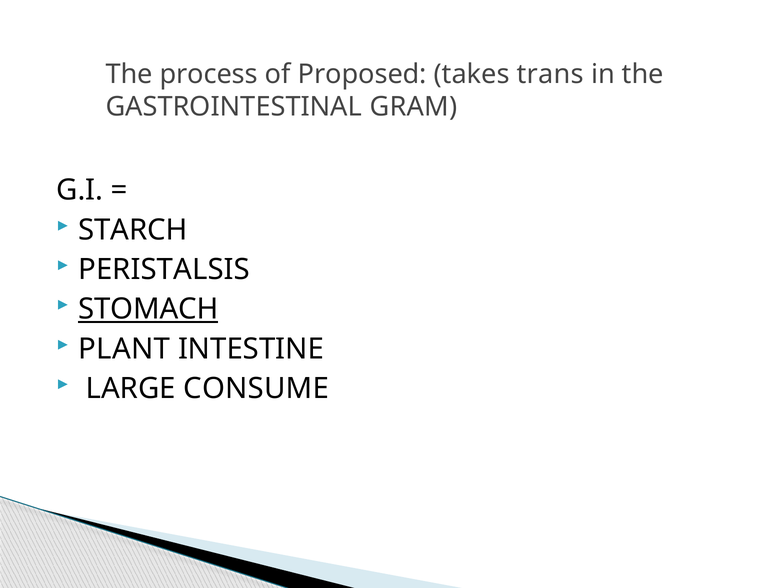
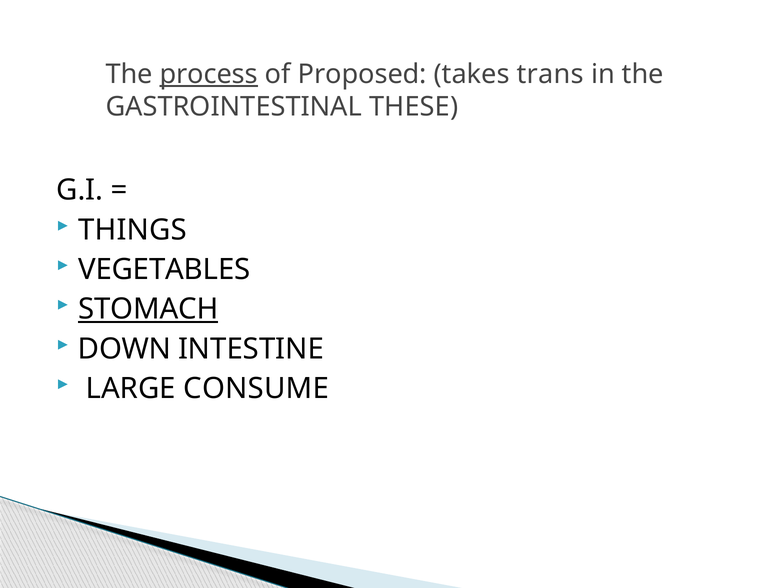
process underline: none -> present
GRAM: GRAM -> THESE
STARCH: STARCH -> THINGS
PERISTALSIS: PERISTALSIS -> VEGETABLES
PLANT: PLANT -> DOWN
